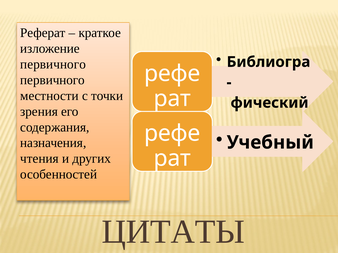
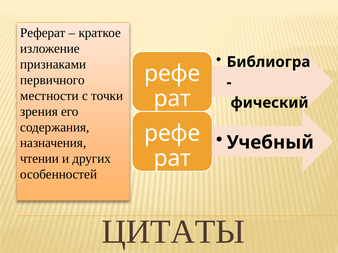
первичного at (53, 64): первичного -> признаками
чтения: чтения -> чтении
